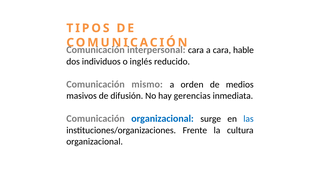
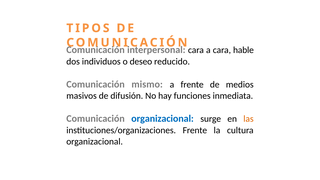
inglés: inglés -> deseo
a orden: orden -> frente
gerencias: gerencias -> funciones
las colour: blue -> orange
